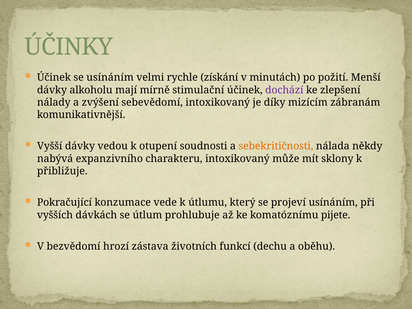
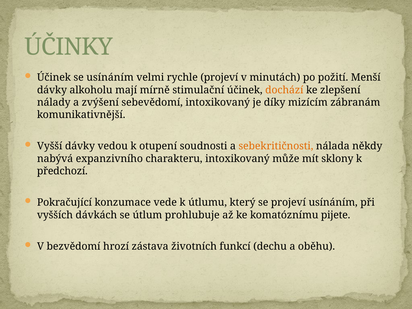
rychle získání: získání -> projeví
dochází colour: purple -> orange
přibližuje: přibližuje -> předchozí
